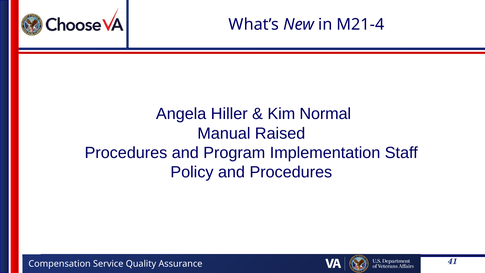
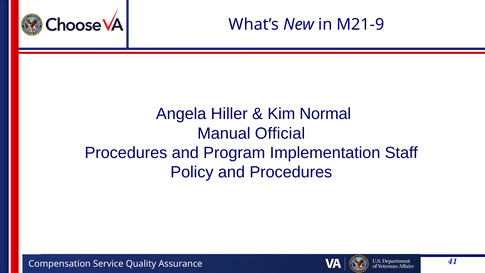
M21-4: M21-4 -> M21-9
Raised: Raised -> Official
